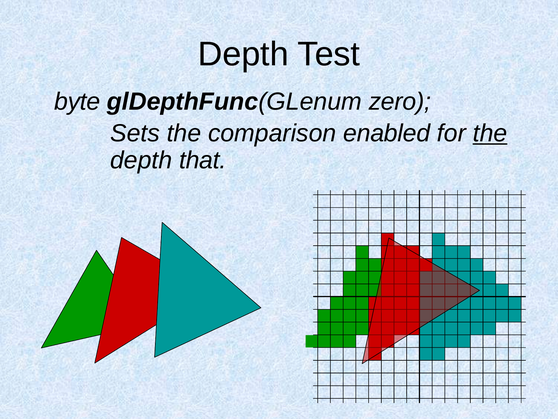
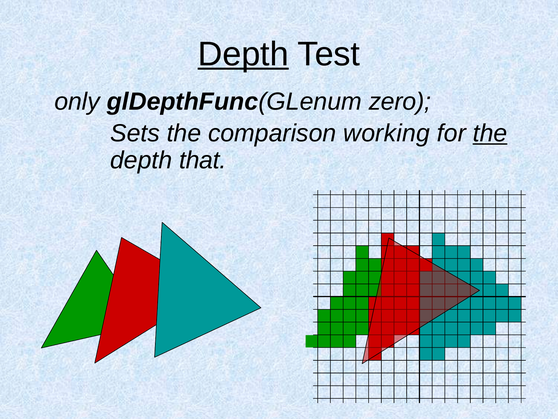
Depth at (243, 54) underline: none -> present
byte: byte -> only
enabled: enabled -> working
